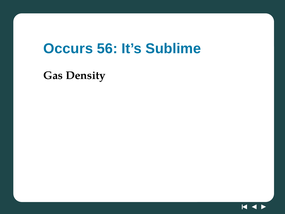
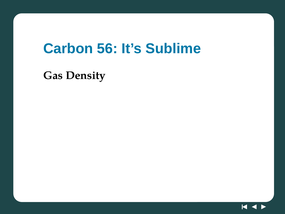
Occurs: Occurs -> Carbon
